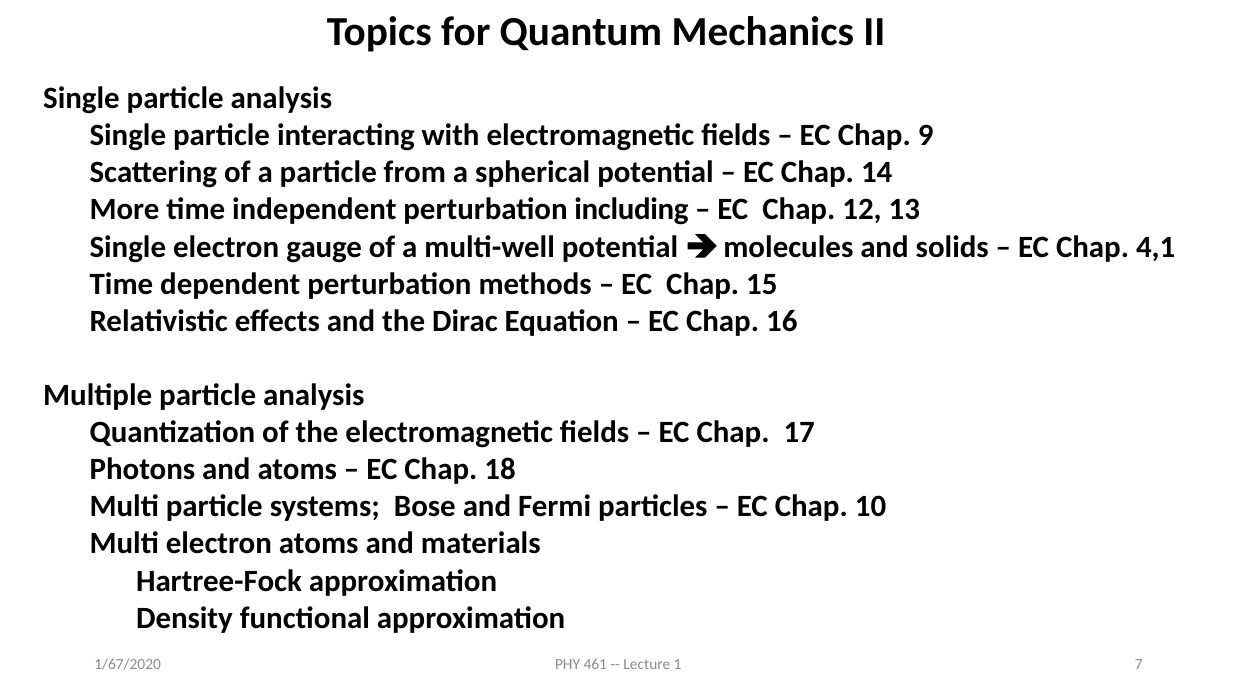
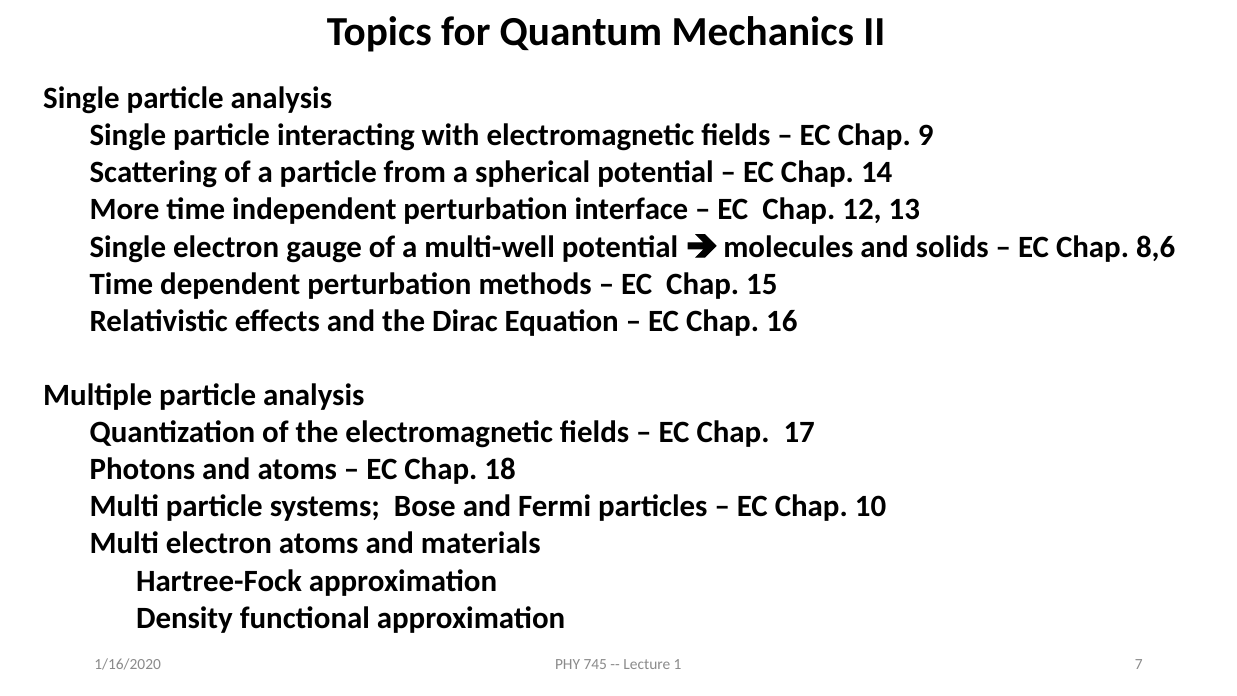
including: including -> interface
4,1: 4,1 -> 8,6
461: 461 -> 745
1/67/2020: 1/67/2020 -> 1/16/2020
